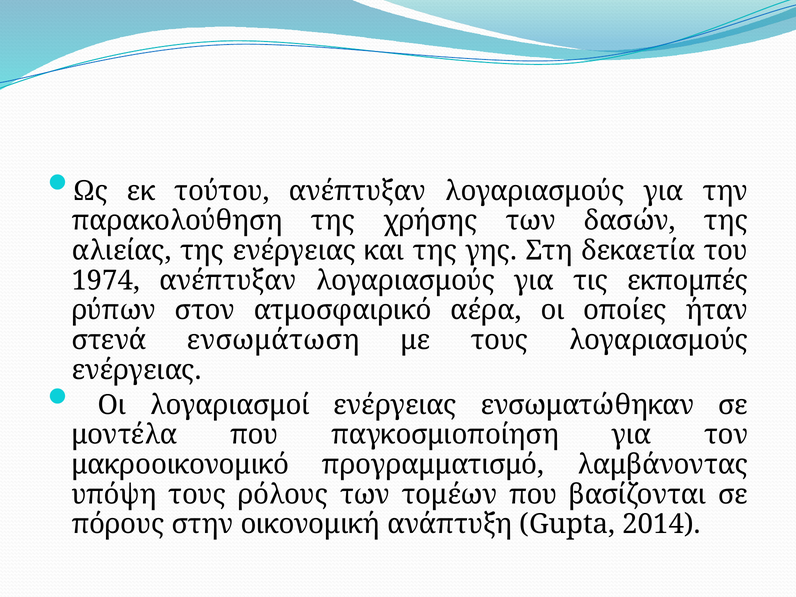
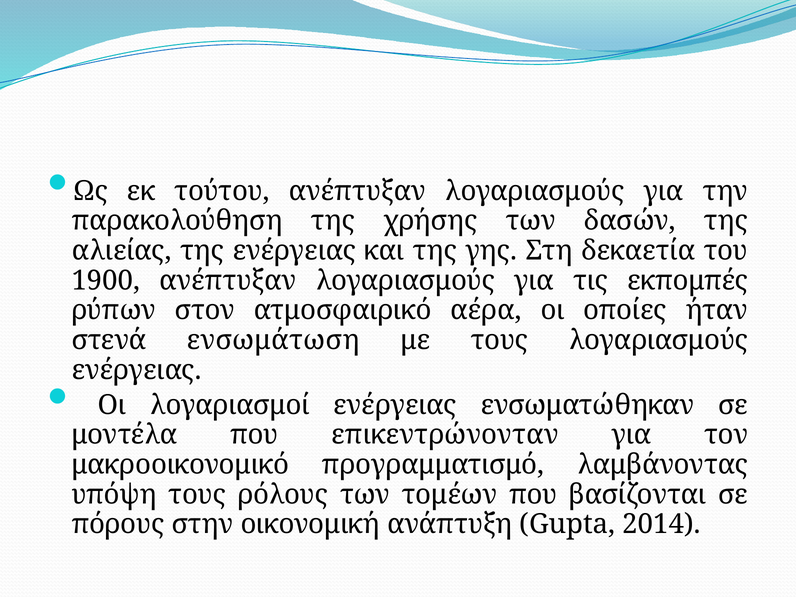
1974: 1974 -> 1900
παγκοσμιοποίηση: παγκοσμιοποίηση -> επικεντρώνονταν
